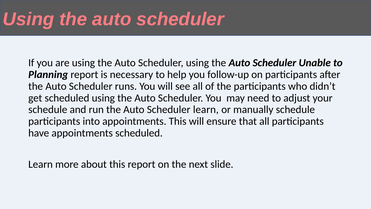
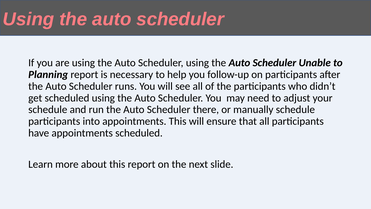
Scheduler learn: learn -> there
